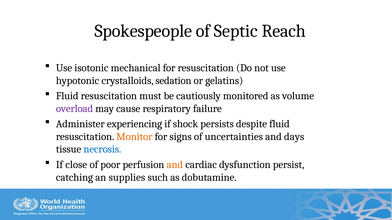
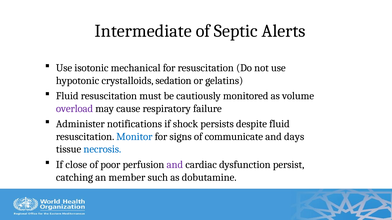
Spokespeople: Spokespeople -> Intermediate
Reach: Reach -> Alerts
experiencing: experiencing -> notifications
Monitor colour: orange -> blue
uncertainties: uncertainties -> communicate
and at (175, 165) colour: orange -> purple
supplies: supplies -> member
